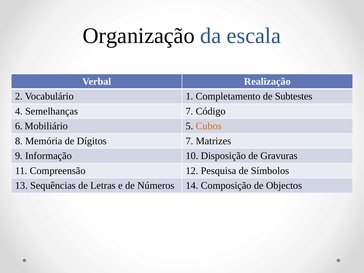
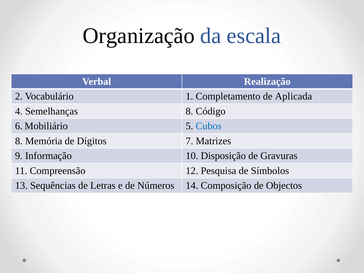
Subtestes: Subtestes -> Aplicada
Semelhanças 7: 7 -> 8
Cubos colour: orange -> blue
